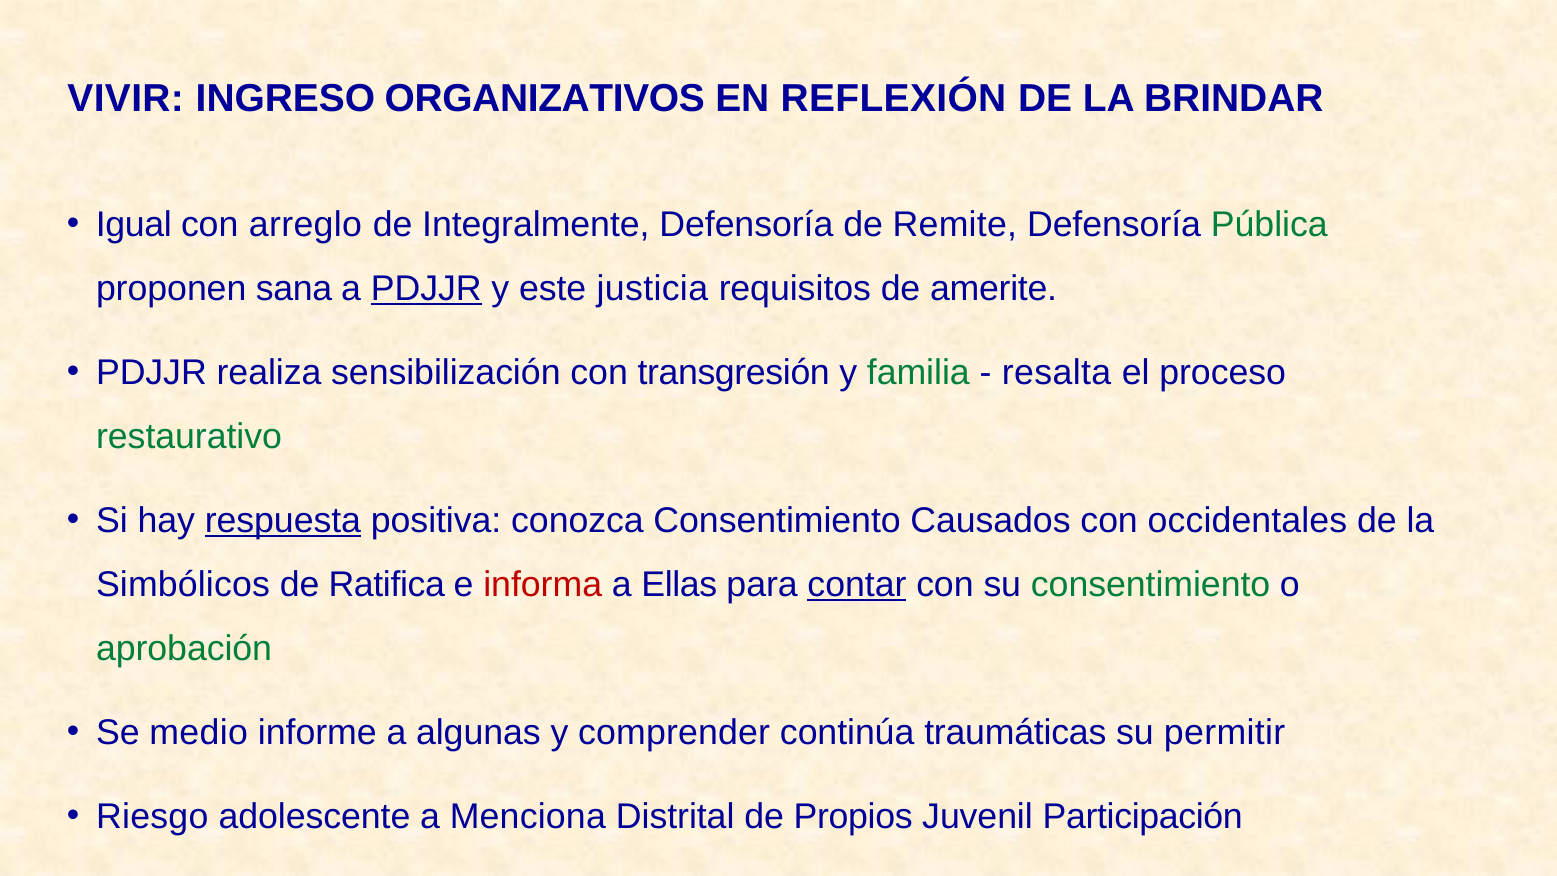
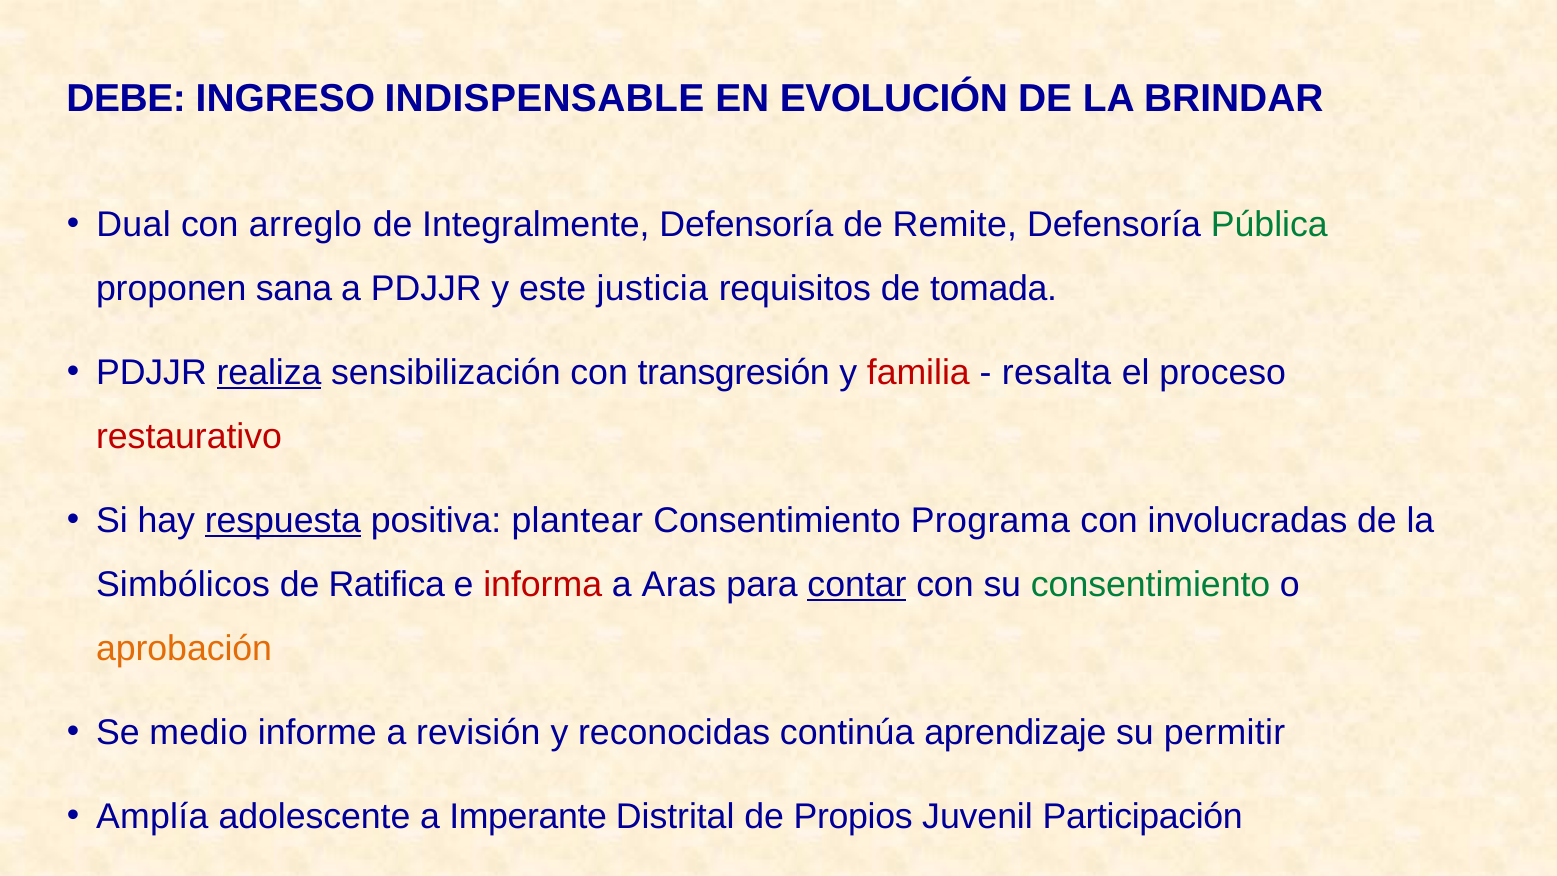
VIVIR: VIVIR -> DEBE
ORGANIZATIVOS: ORGANIZATIVOS -> INDISPENSABLE
REFLEXIÓN: REFLEXIÓN -> EVOLUCIÓN
Igual: Igual -> Dual
PDJJR at (426, 289) underline: present -> none
amerite: amerite -> tomada
realiza underline: none -> present
familia colour: green -> red
restaurativo colour: green -> red
conozca: conozca -> plantear
Causados: Causados -> Programa
occidentales: occidentales -> involucradas
Ellas: Ellas -> Aras
aprobación colour: green -> orange
algunas: algunas -> revisión
comprender: comprender -> reconocidas
traumáticas: traumáticas -> aprendizaje
Riesgo: Riesgo -> Amplía
Menciona: Menciona -> Imperante
